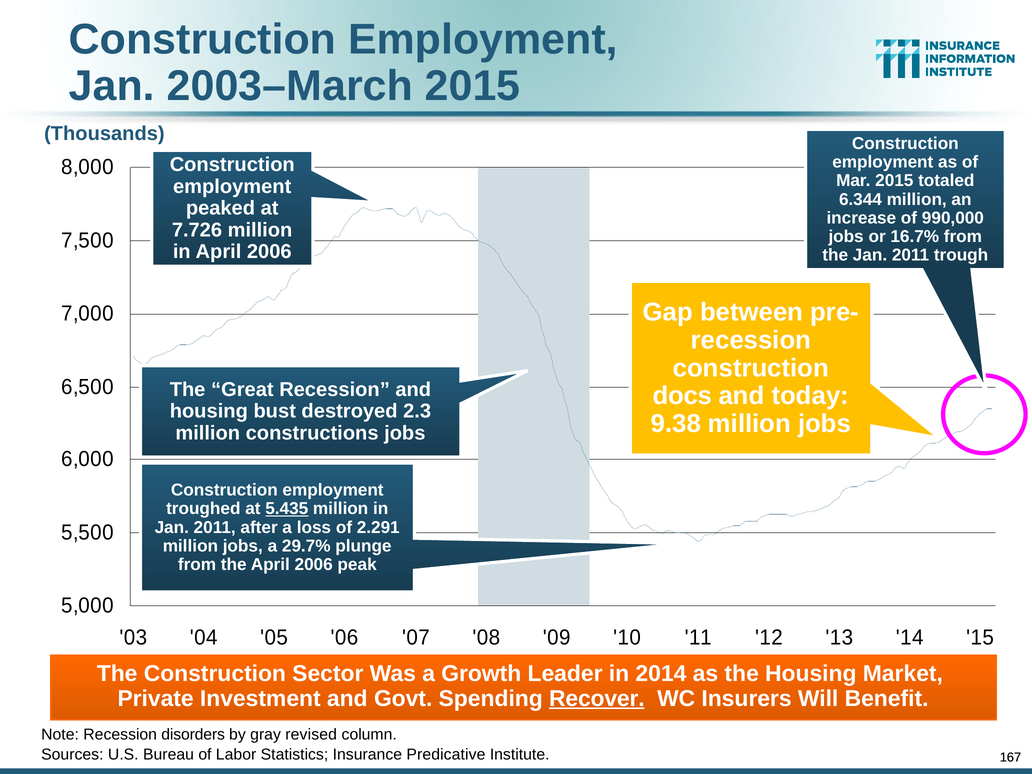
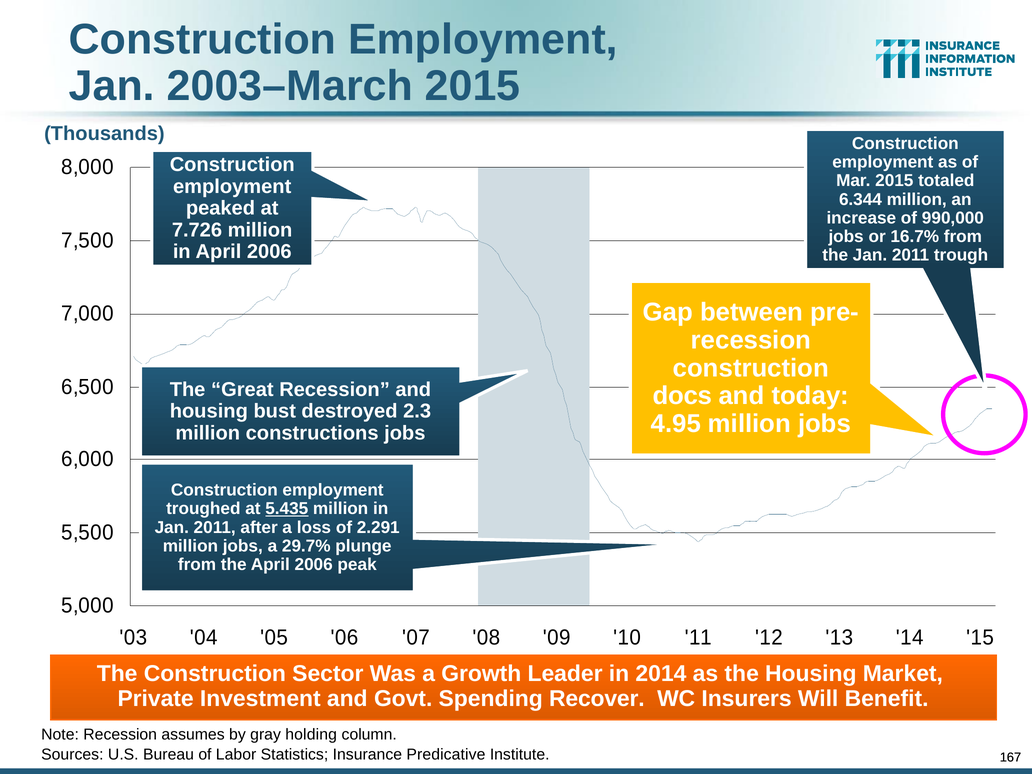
9.38: 9.38 -> 4.95
Recover underline: present -> none
disorders: disorders -> assumes
revised: revised -> holding
